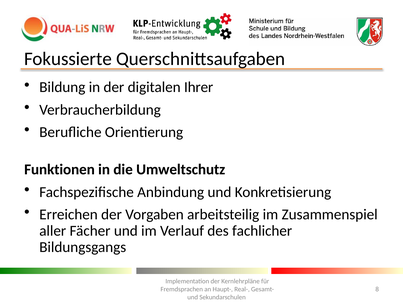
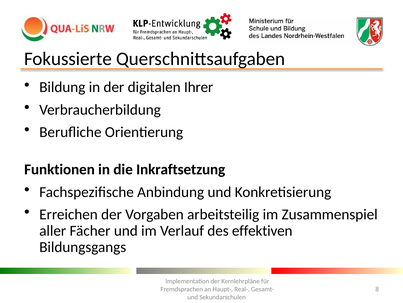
Umweltschutz: Umweltschutz -> Inkraftsetzung
fachlicher: fachlicher -> effektiven
